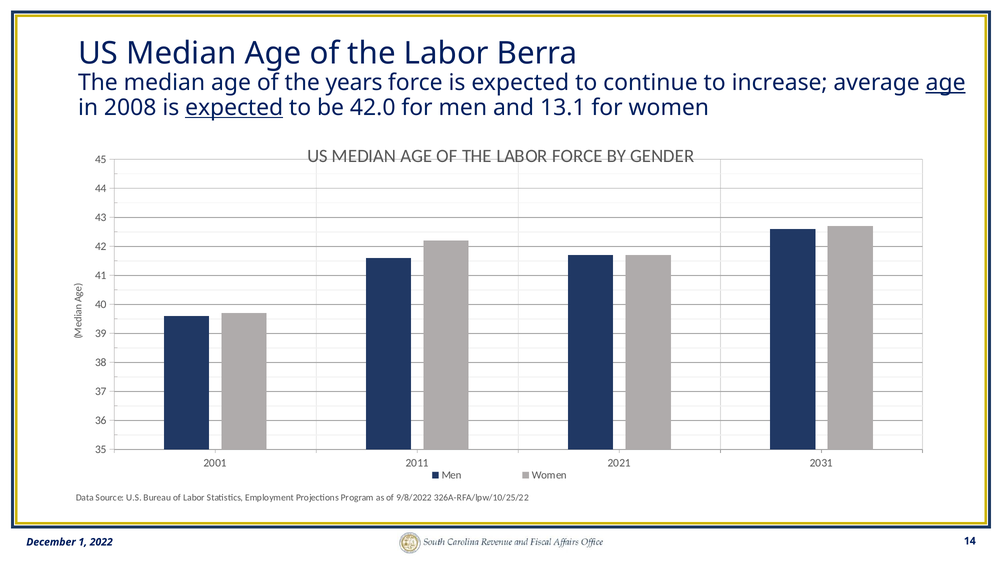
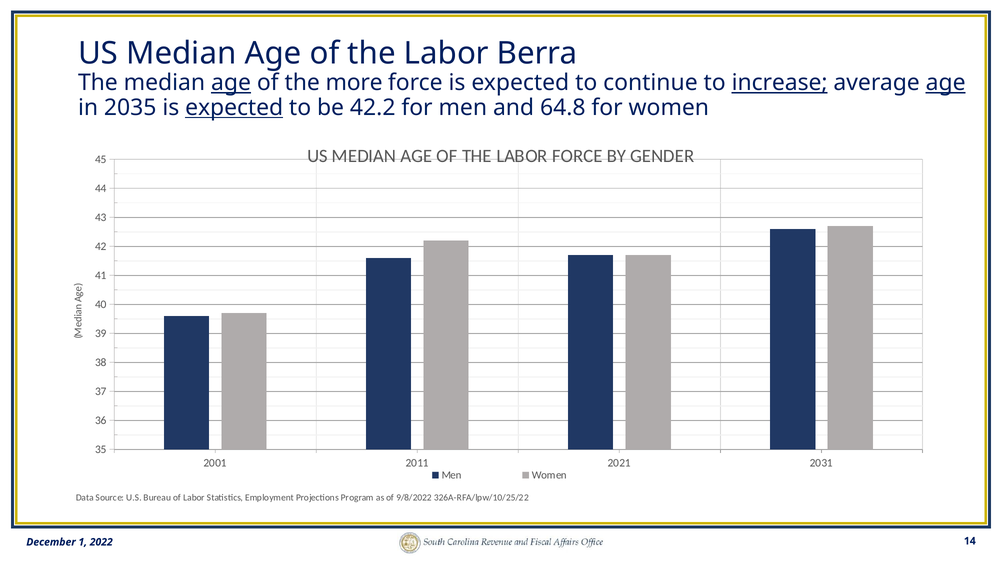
age at (231, 83) underline: none -> present
years: years -> more
increase underline: none -> present
2008: 2008 -> 2035
42.0: 42.0 -> 42.2
13.1: 13.1 -> 64.8
